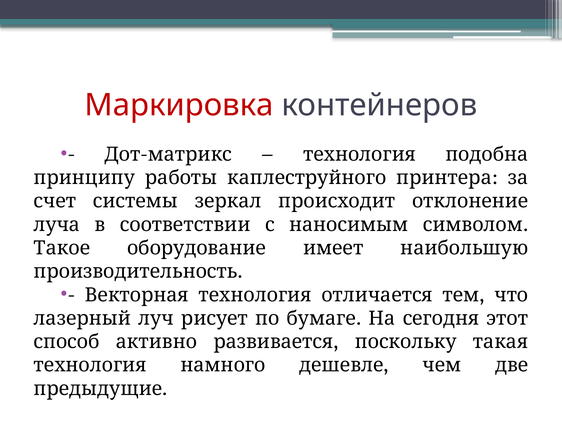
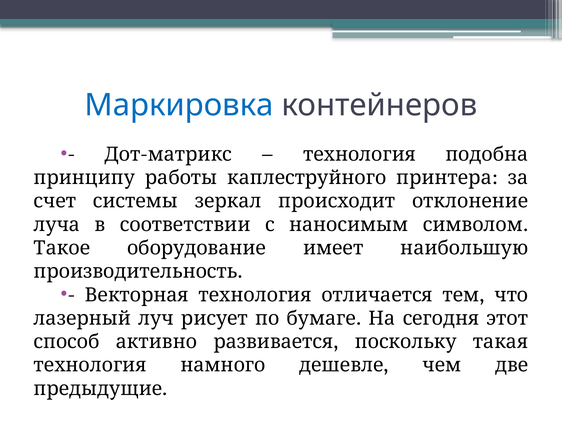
Маркировка colour: red -> blue
